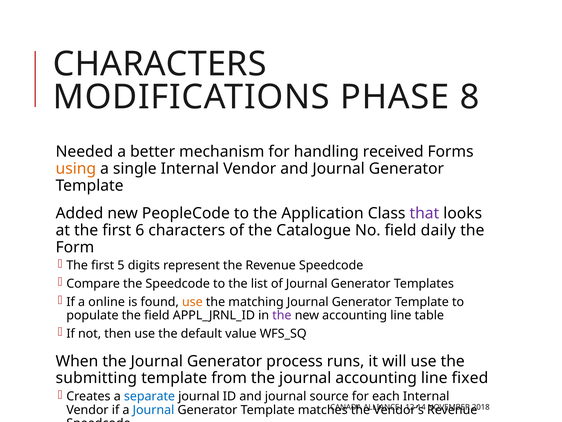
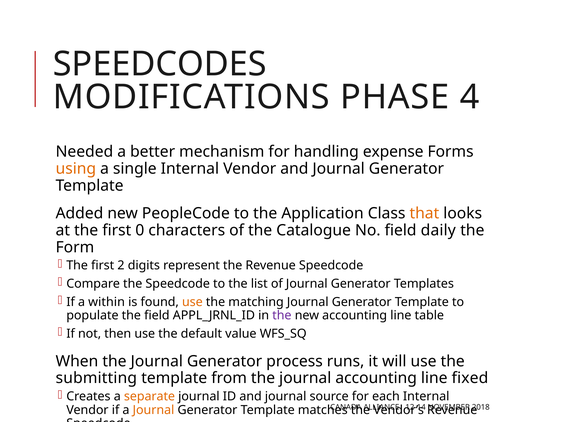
CHARACTERS at (160, 64): CHARACTERS -> SPEEDCODES
8: 8 -> 4
received: received -> expense
that colour: purple -> orange
6: 6 -> 0
5: 5 -> 2
online: online -> within
separate colour: blue -> orange
Journal at (153, 409) colour: blue -> orange
